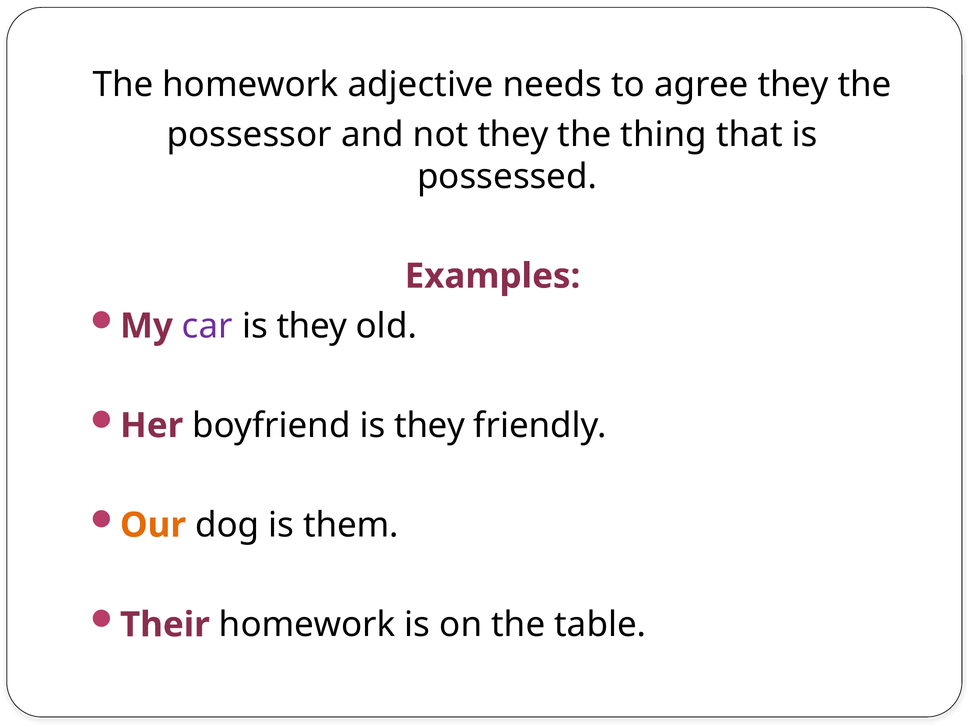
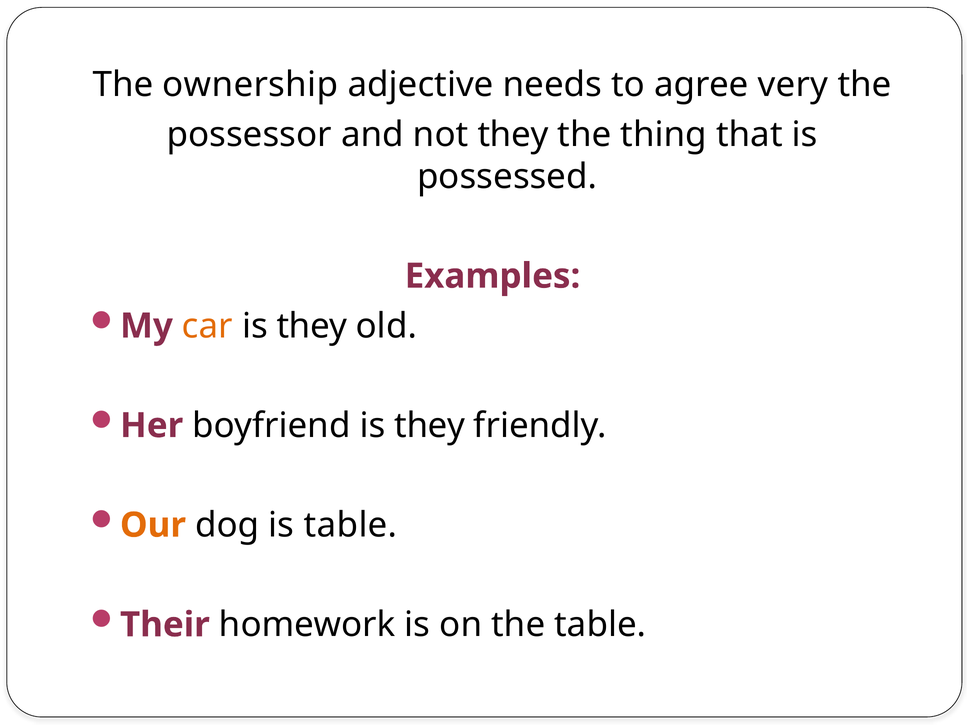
The homework: homework -> ownership
agree they: they -> very
car colour: purple -> orange
is them: them -> table
